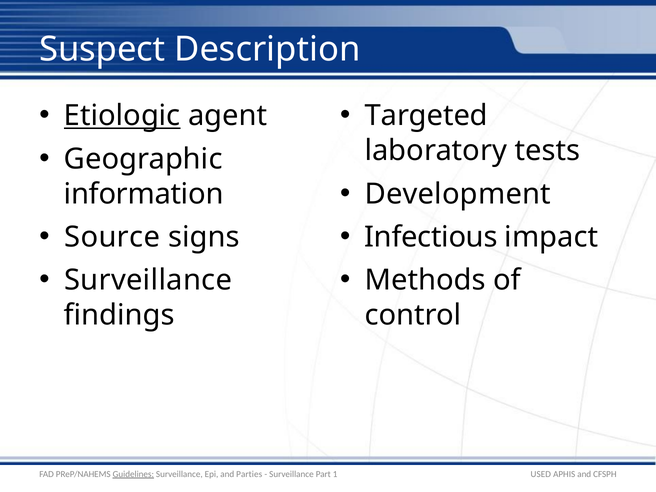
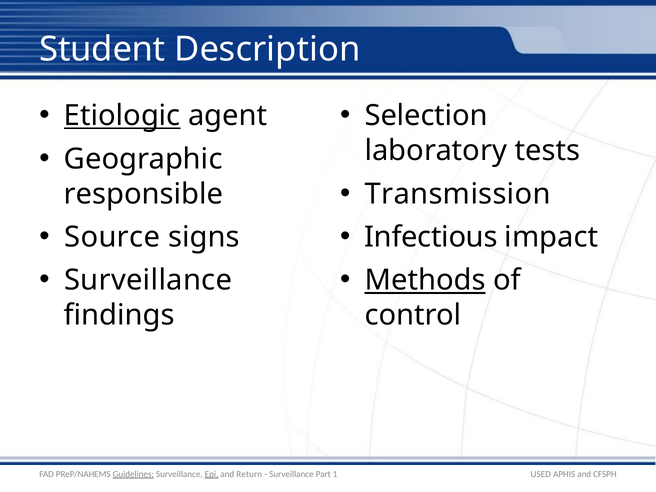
Suspect: Suspect -> Student
Targeted: Targeted -> Selection
Development: Development -> Transmission
information: information -> responsible
Methods underline: none -> present
Epi underline: none -> present
Parties: Parties -> Return
